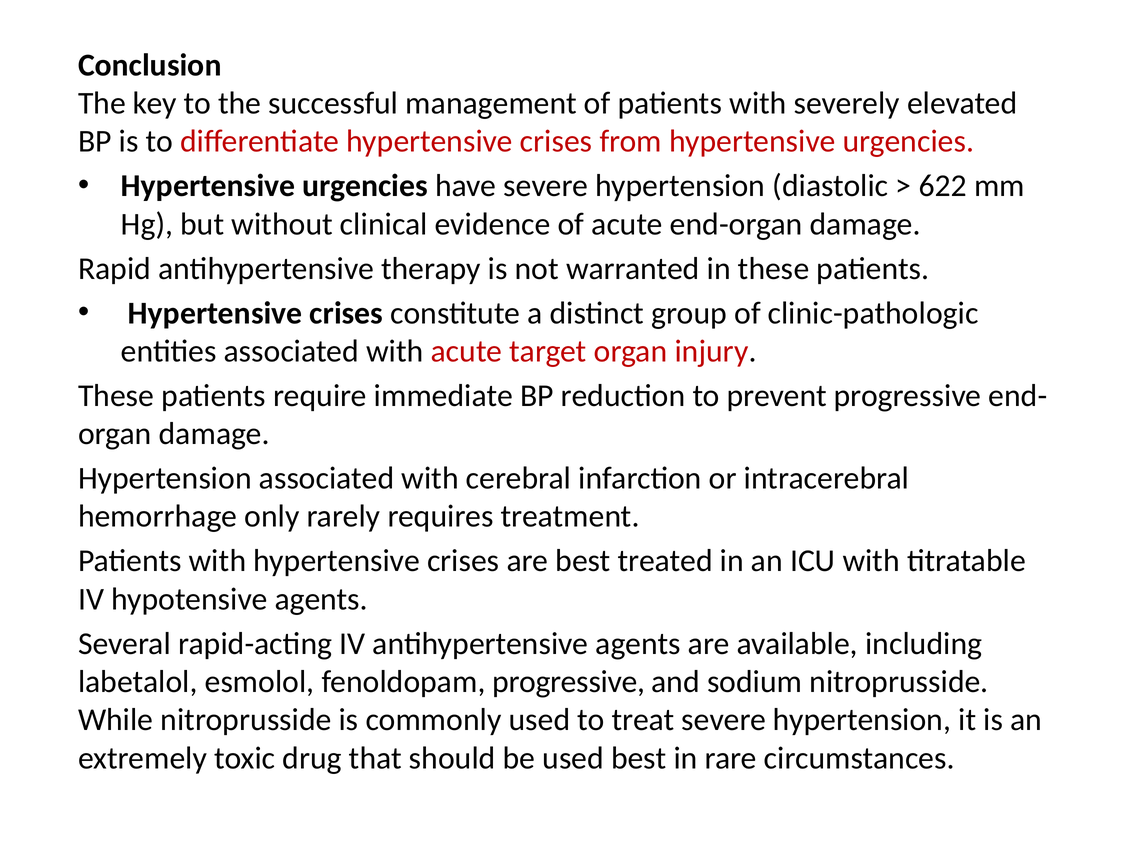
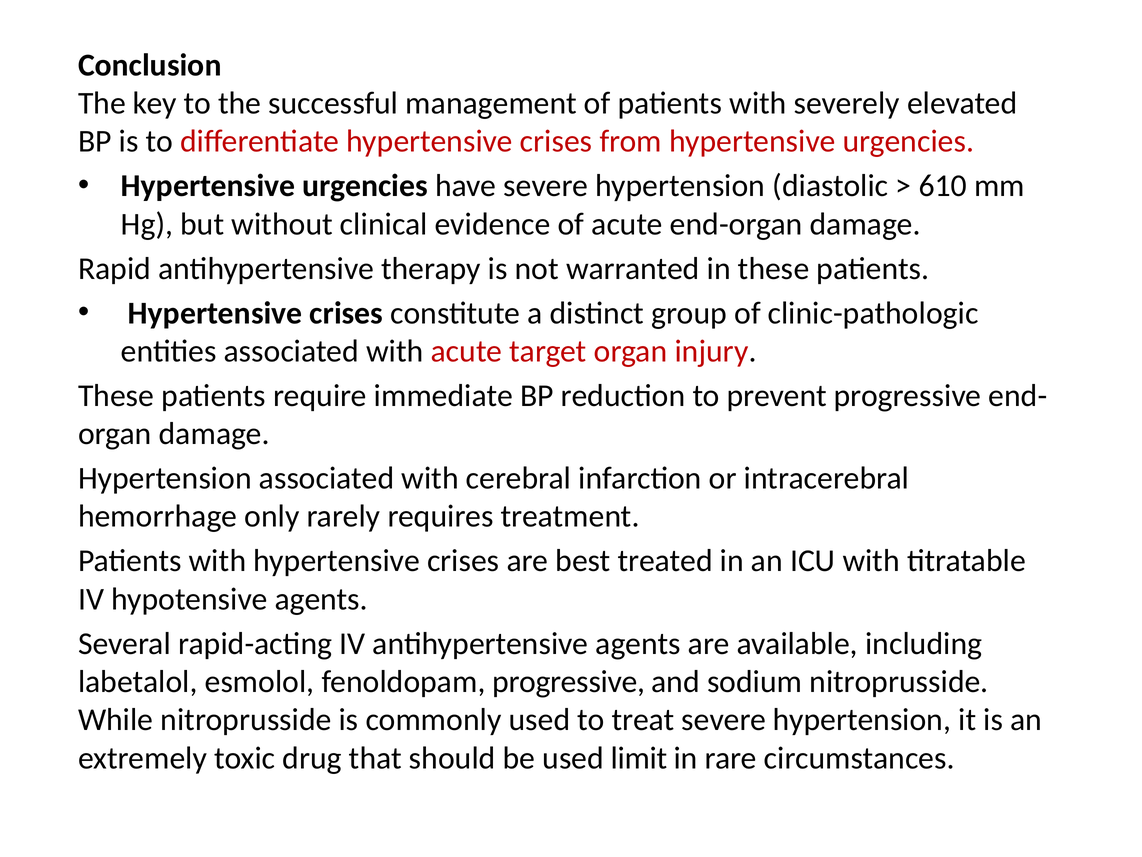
622: 622 -> 610
used best: best -> limit
